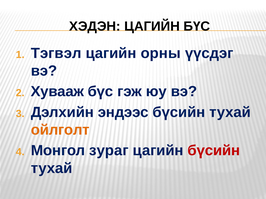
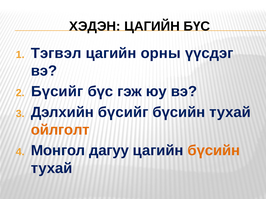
Хувааж at (57, 92): Хувааж -> Бүсийг
Дэлхийн эндээс: эндээс -> бүсийг
зураг: зураг -> дагуу
бүсийн at (214, 151) colour: red -> orange
